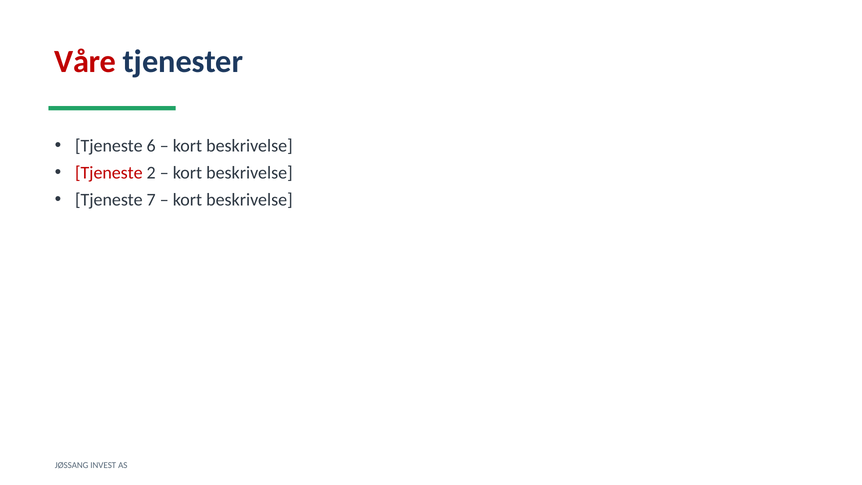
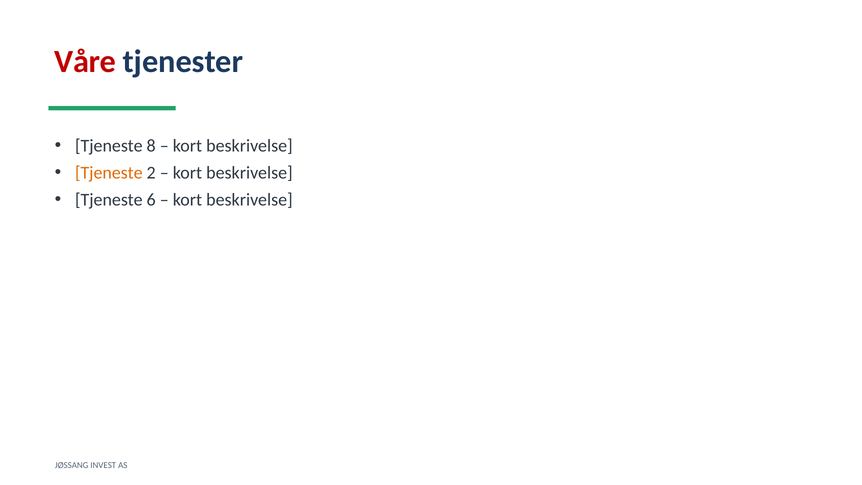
6: 6 -> 8
Tjeneste at (109, 173) colour: red -> orange
7: 7 -> 6
